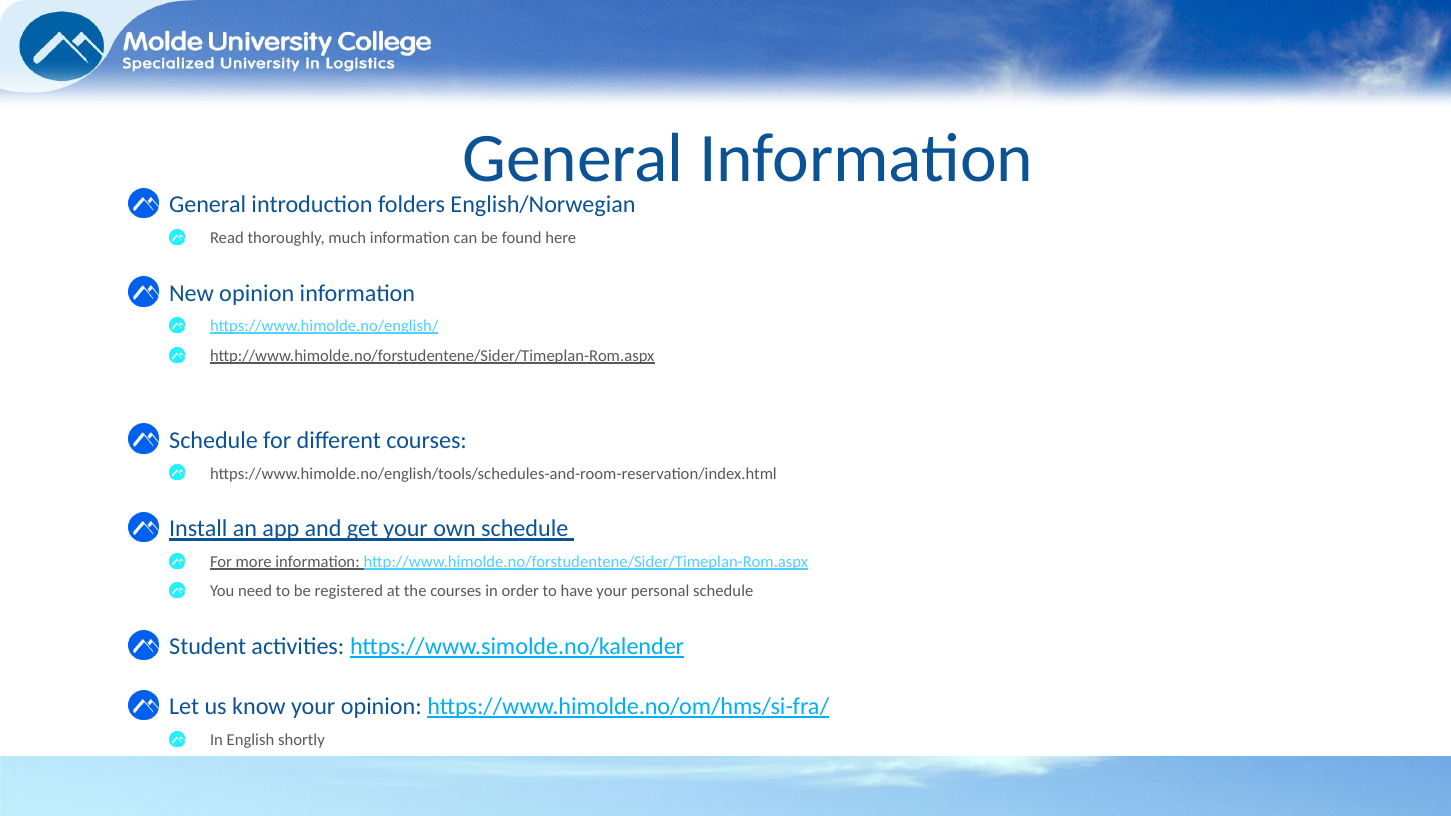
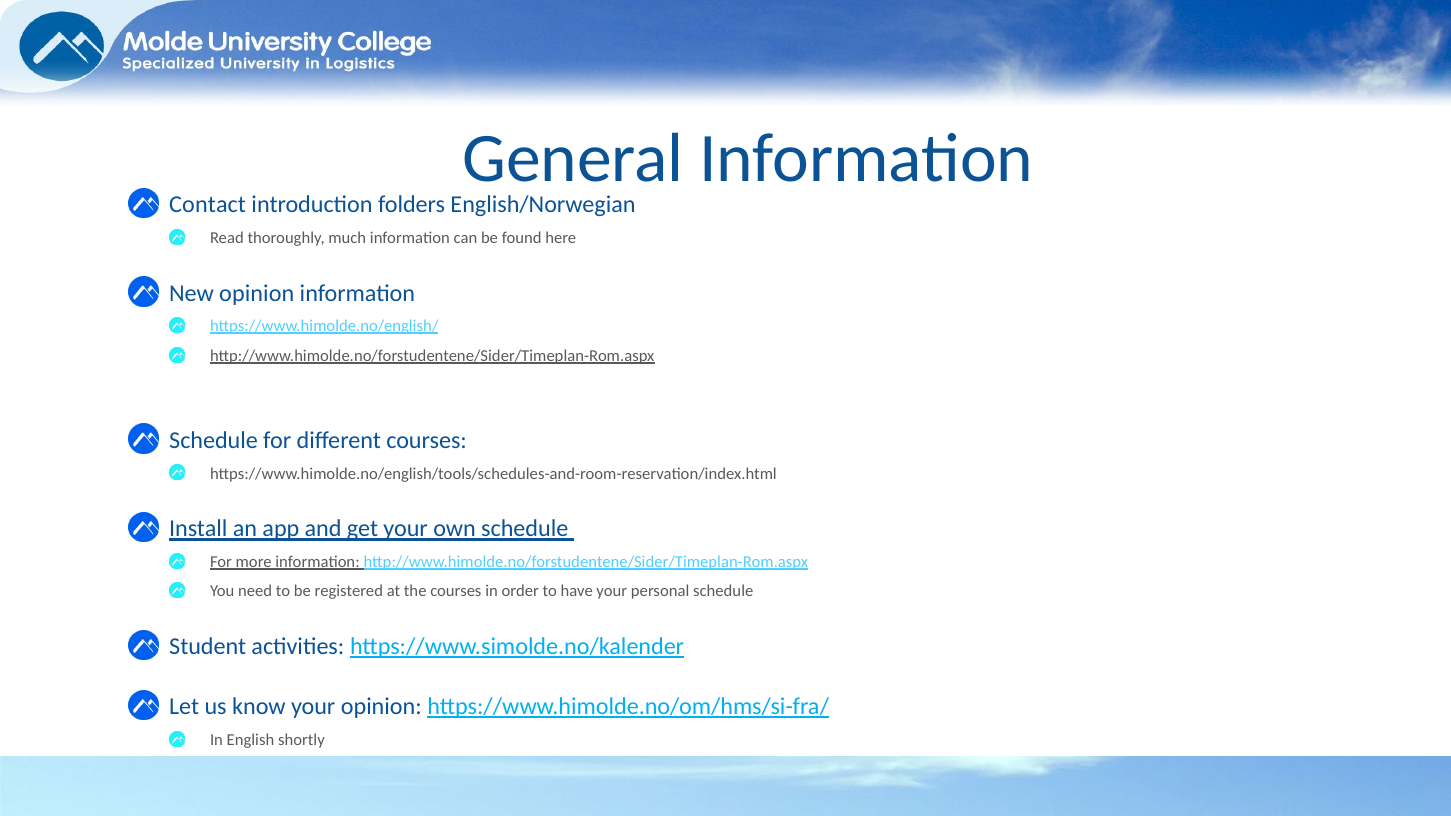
General at (208, 205): General -> Contact
